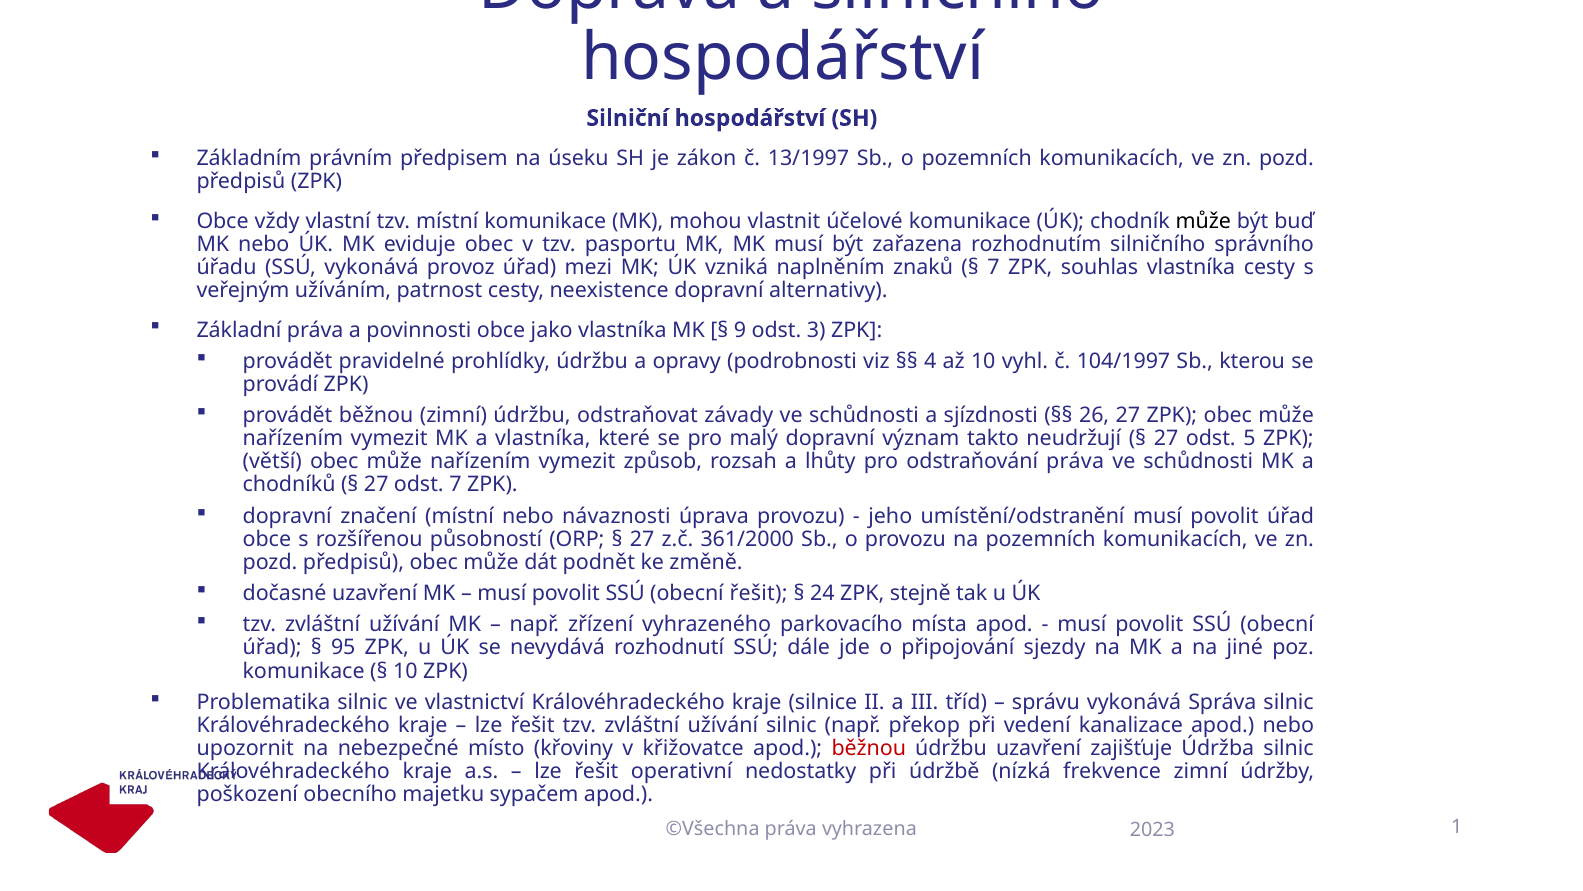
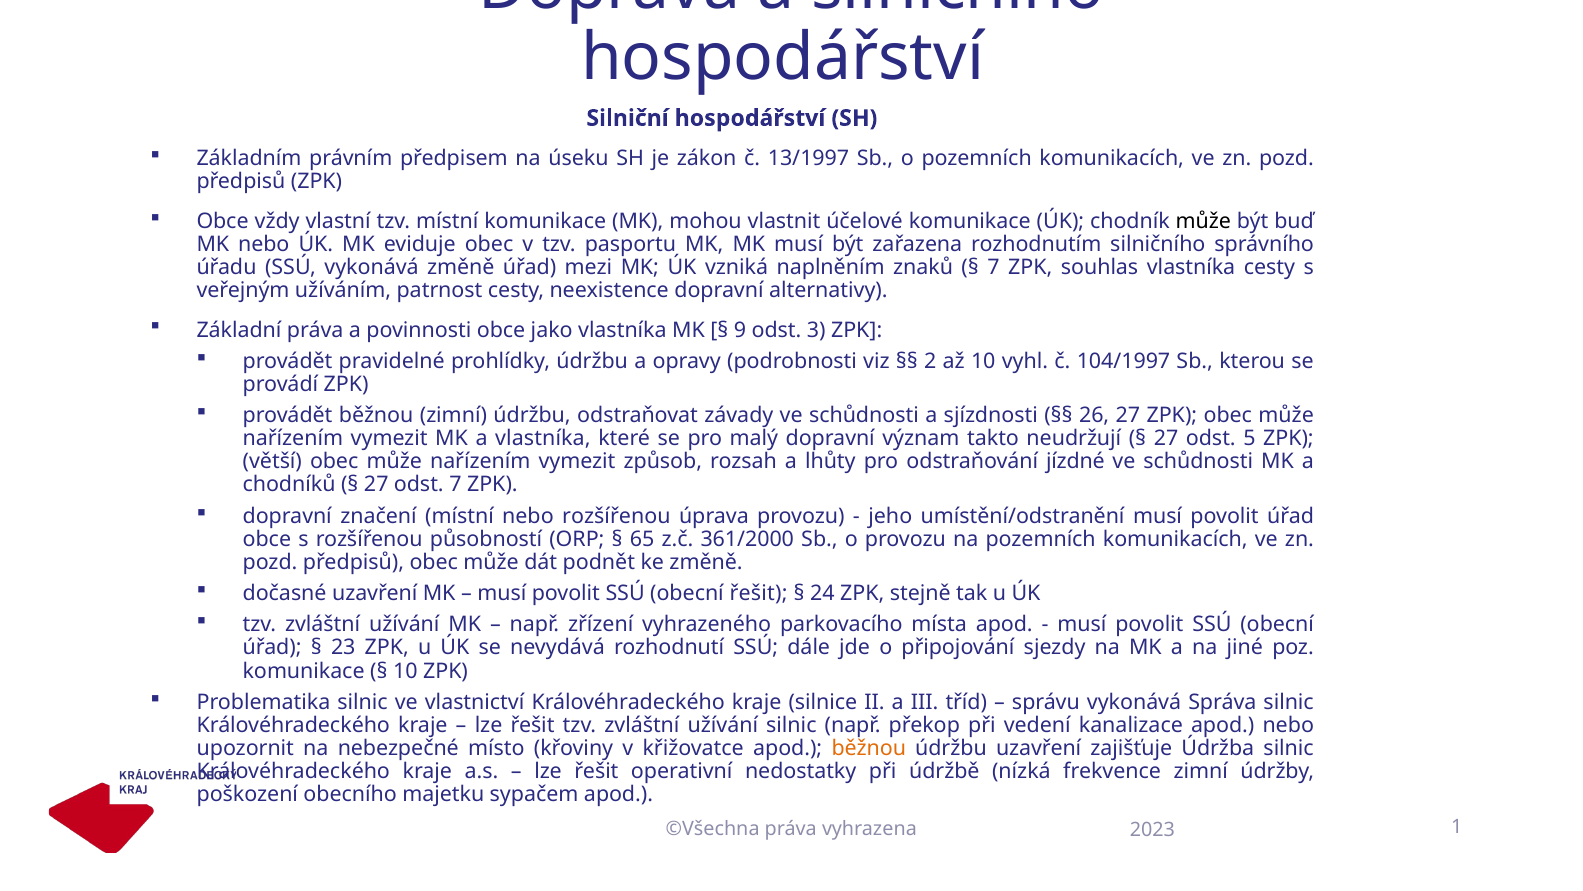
vykonává provoz: provoz -> změně
4: 4 -> 2
odstraňování práva: práva -> jízdné
nebo návaznosti: návaznosti -> rozšířenou
27 at (642, 539): 27 -> 65
95: 95 -> 23
běžnou at (869, 748) colour: red -> orange
